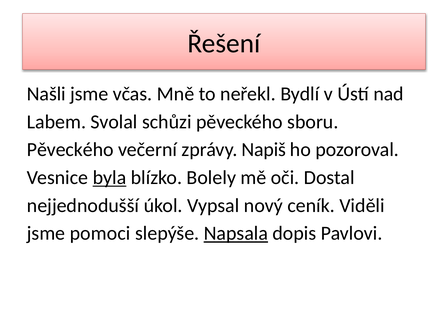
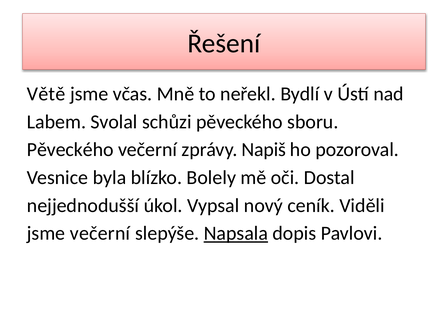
Našli: Našli -> Větě
byla underline: present -> none
jsme pomoci: pomoci -> večerní
